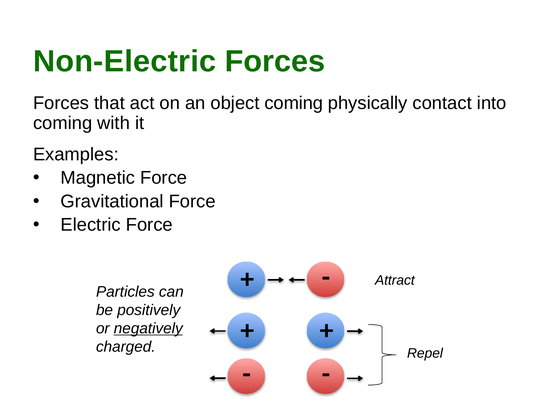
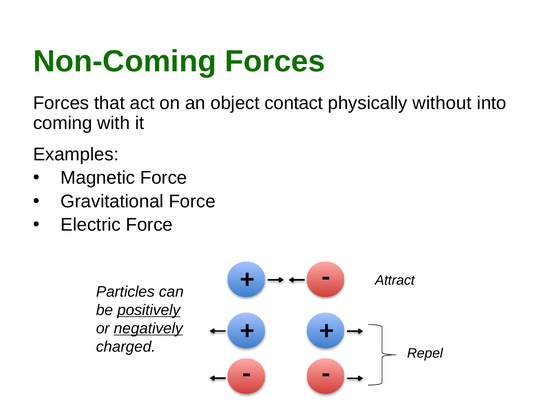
Non-Electric: Non-Electric -> Non-Coming
object coming: coming -> contact
contact: contact -> without
positively underline: none -> present
